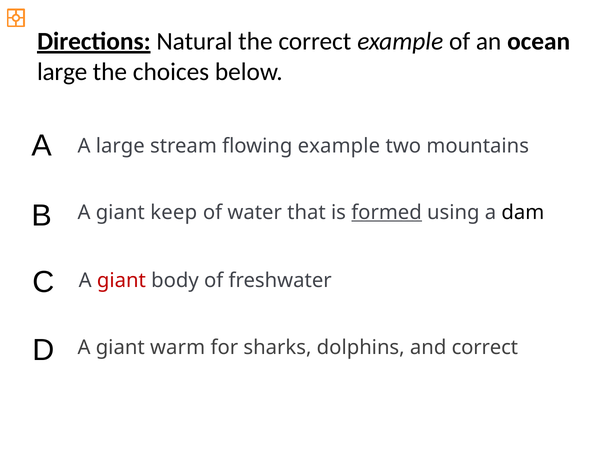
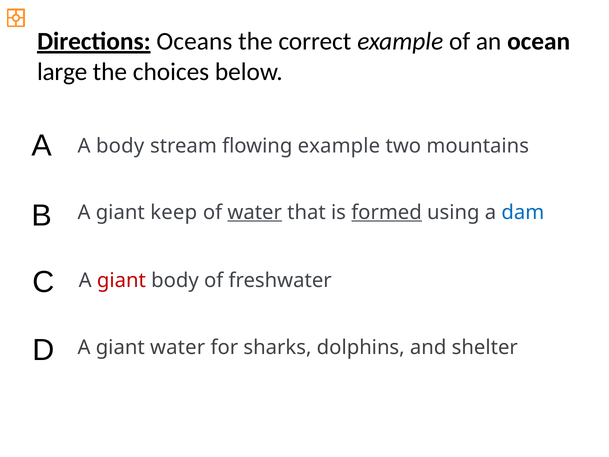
Natural: Natural -> Oceans
A large: large -> body
water at (255, 212) underline: none -> present
dam colour: black -> blue
giant warm: warm -> water
and correct: correct -> shelter
